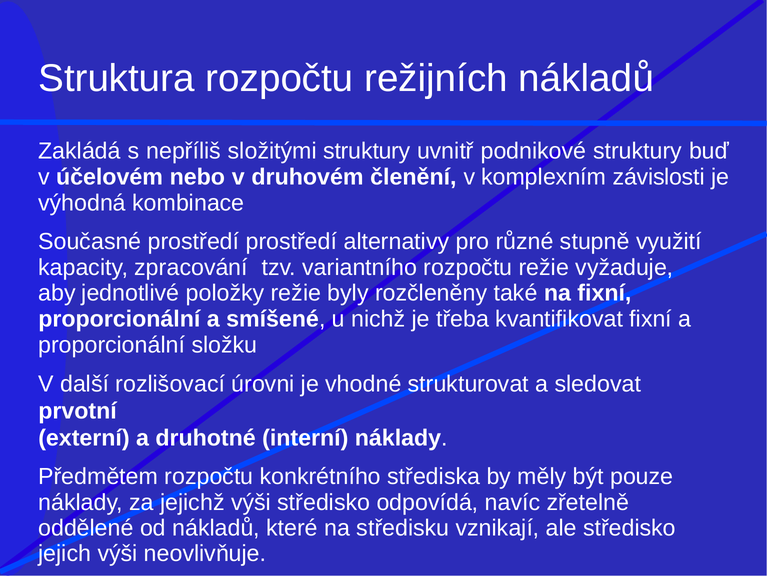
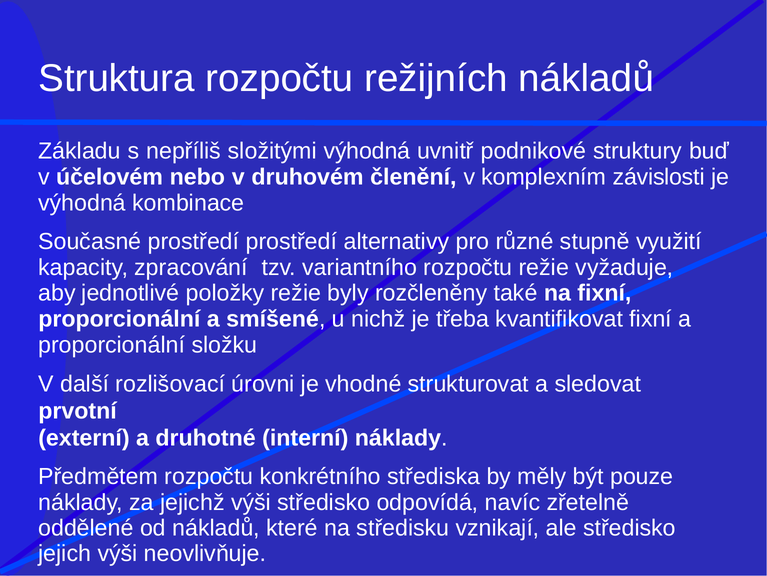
Zakládá: Zakládá -> Základu
složitými struktury: struktury -> výhodná
